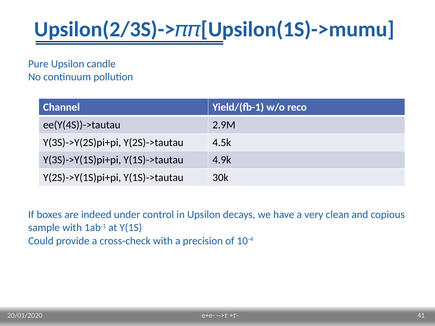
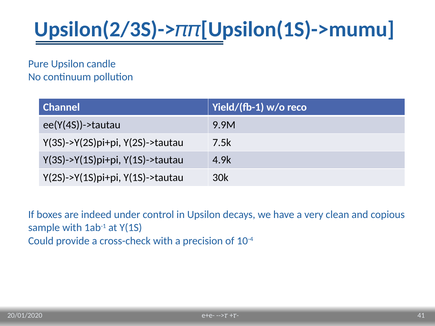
2.9M: 2.9M -> 9.9M
4.5k: 4.5k -> 7.5k
